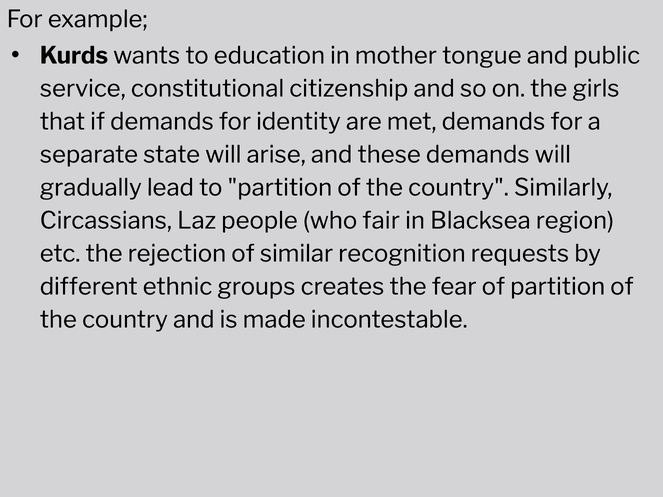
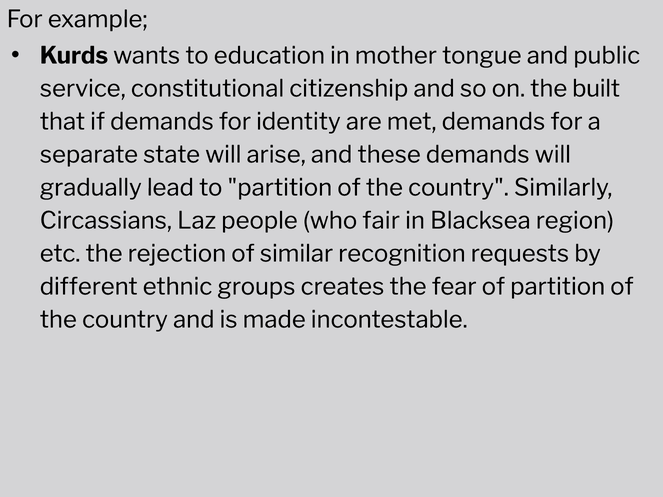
girls: girls -> built
